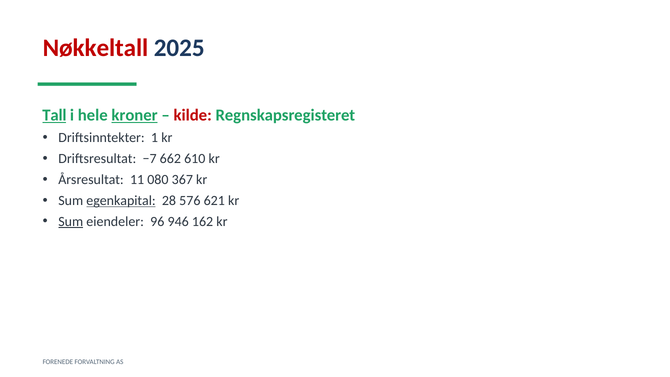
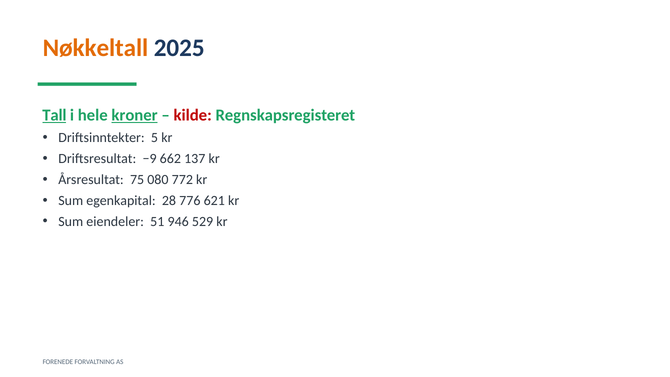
Nøkkeltall colour: red -> orange
1: 1 -> 5
−7: −7 -> −9
610: 610 -> 137
11: 11 -> 75
367: 367 -> 772
egenkapital underline: present -> none
576: 576 -> 776
Sum at (71, 222) underline: present -> none
96: 96 -> 51
162: 162 -> 529
